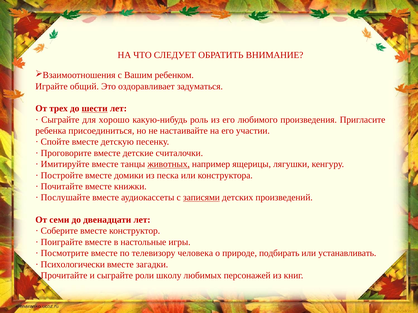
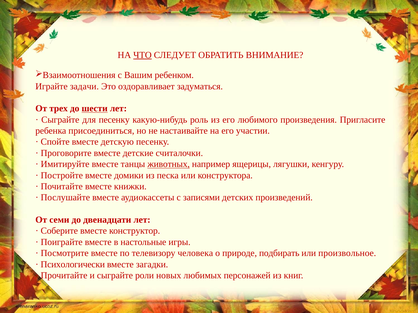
ЧТО underline: none -> present
общий: общий -> задачи
для хорошо: хорошо -> песенку
записями underline: present -> none
устанавливать: устанавливать -> произвольное
школу: школу -> новых
